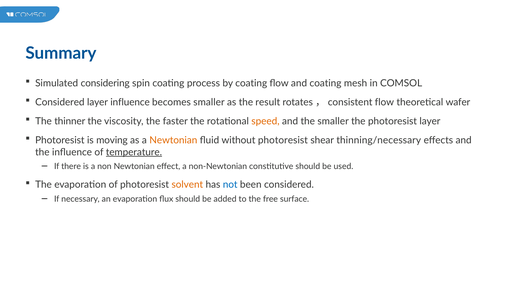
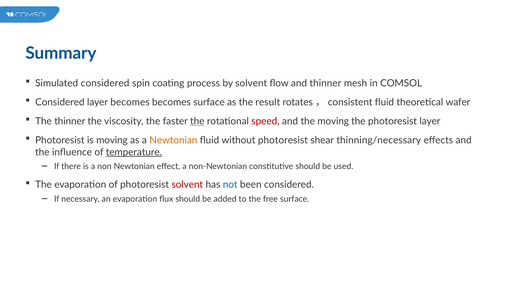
Simulated considering: considering -> considered
by coating: coating -> solvent
and coating: coating -> thinner
layer influence: influence -> becomes
becomes smaller: smaller -> surface
flow at (384, 102): flow -> fluid
the at (197, 121) underline: none -> present
speed colour: orange -> red
the smaller: smaller -> moving
solvent at (187, 185) colour: orange -> red
